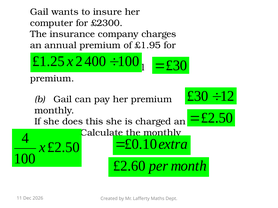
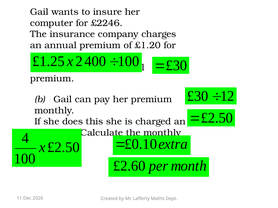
£2300: £2300 -> £2246
£1.95: £1.95 -> £1.20
